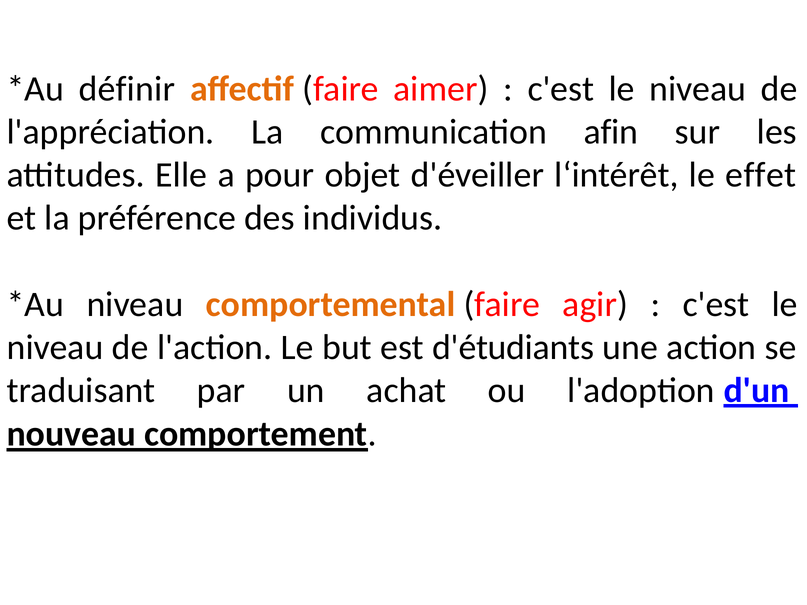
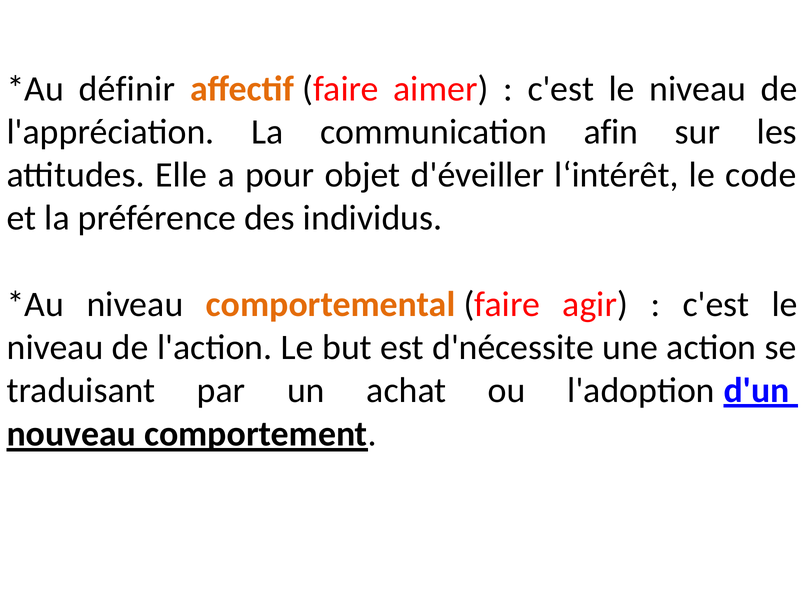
effet: effet -> code
d'étudiants: d'étudiants -> d'nécessite
